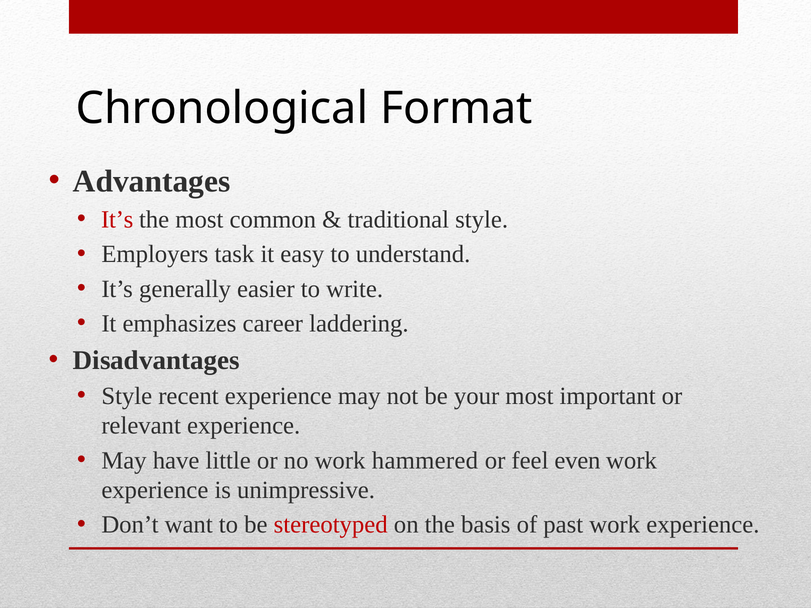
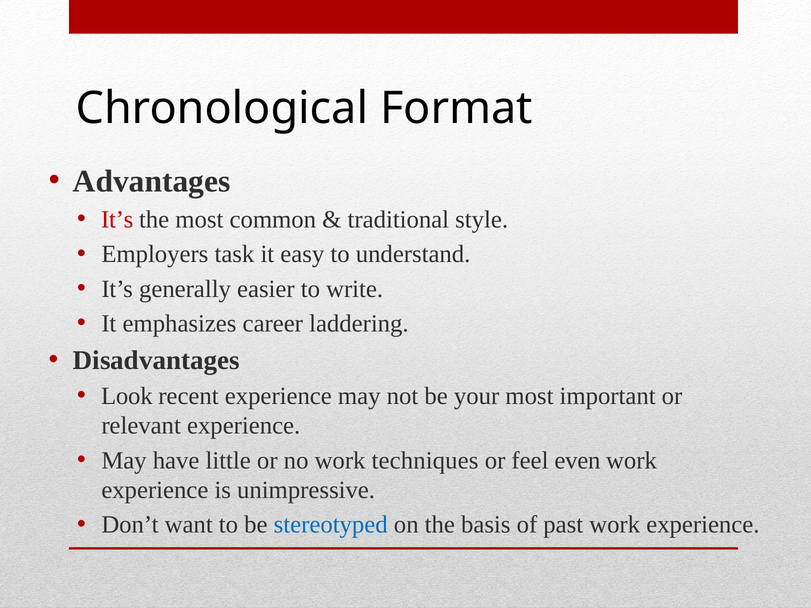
Style at (127, 396): Style -> Look
hammered: hammered -> techniques
stereotyped colour: red -> blue
